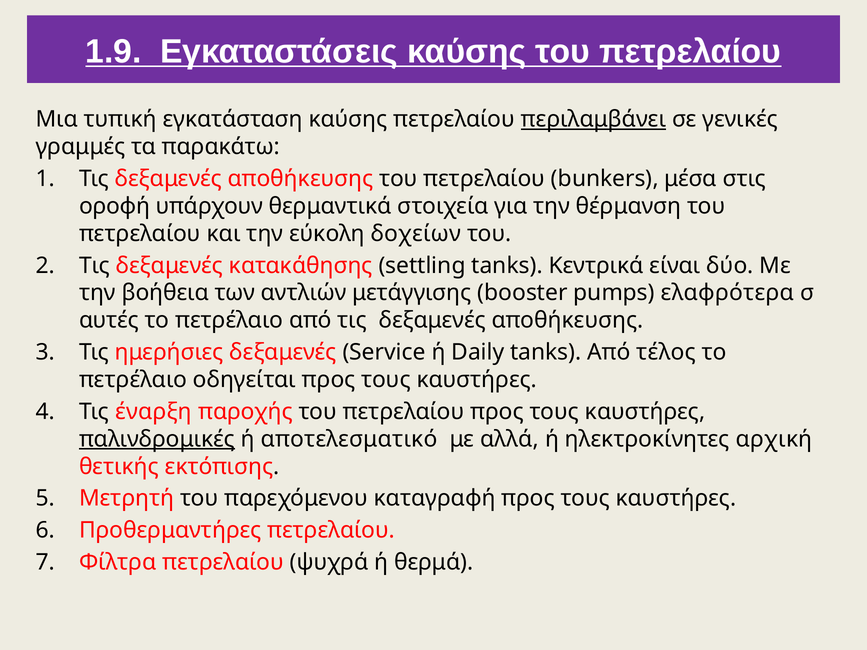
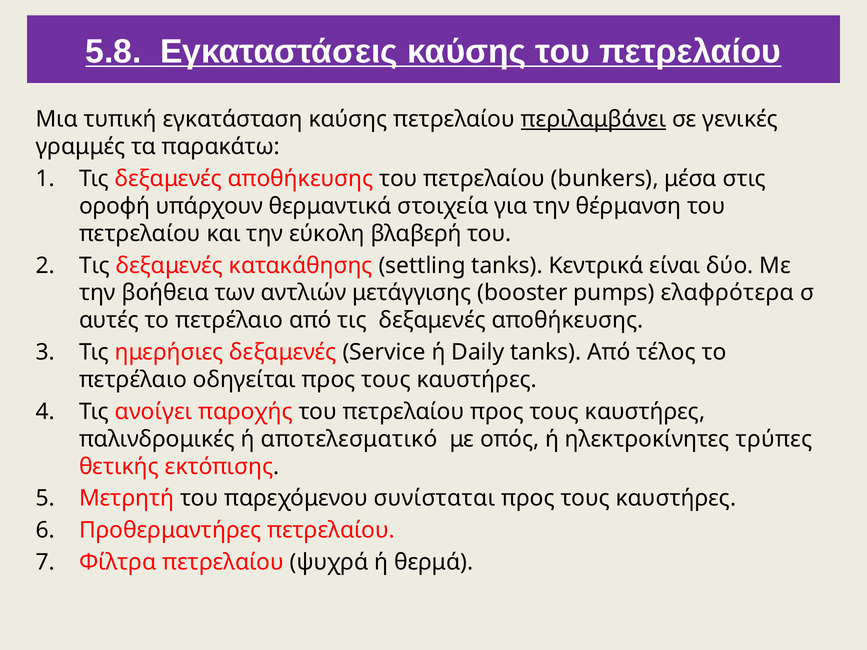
1.9: 1.9 -> 5.8
δοχείων: δοχείων -> βλαβερή
έναρξη: έναρξη -> ανοίγει
παλινδρομικές underline: present -> none
αλλά: αλλά -> οπός
αρχική: αρχική -> τρύπες
καταγραφή: καταγραφή -> συνίσταται
